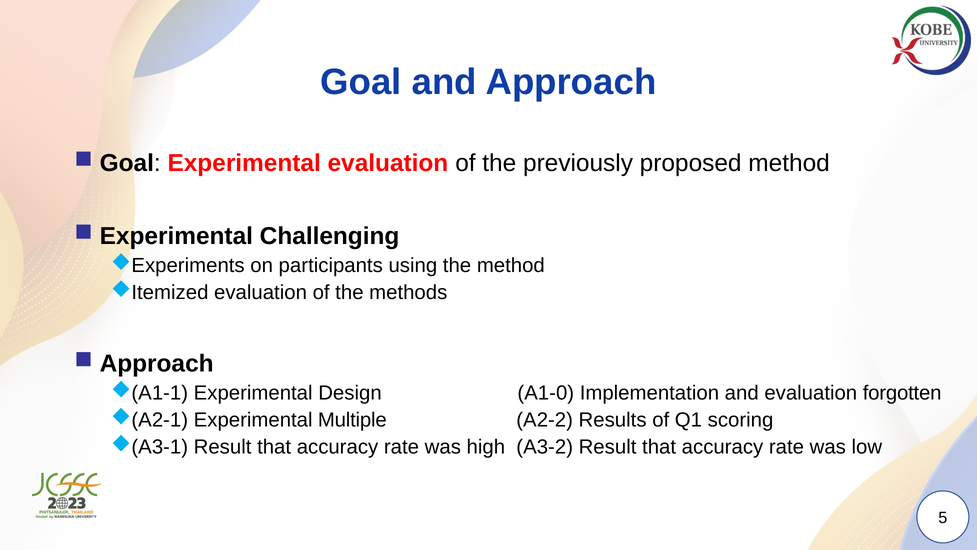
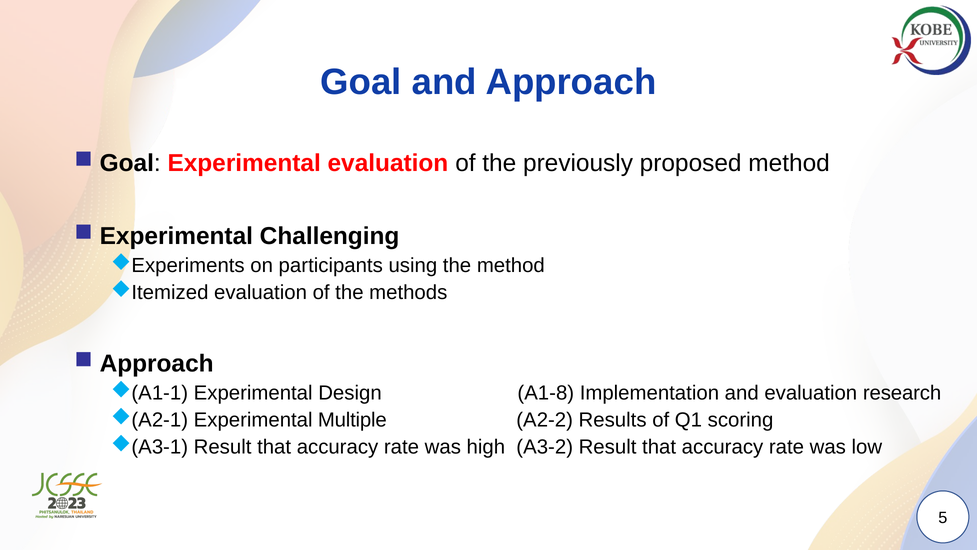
A1-0: A1-0 -> A1-8
forgotten: forgotten -> research
